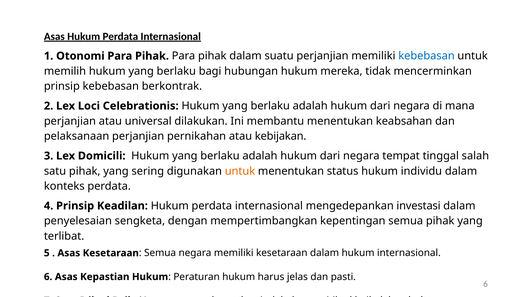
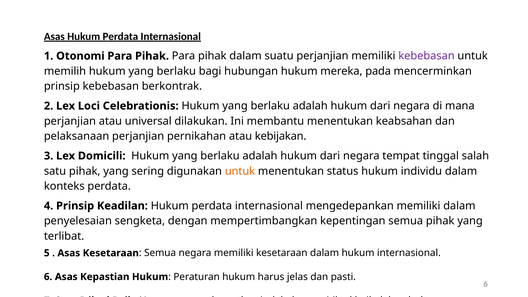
kebebasan at (427, 56) colour: blue -> purple
tidak: tidak -> pada
mengedepankan investasi: investasi -> memiliki
